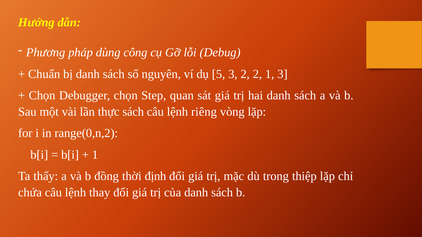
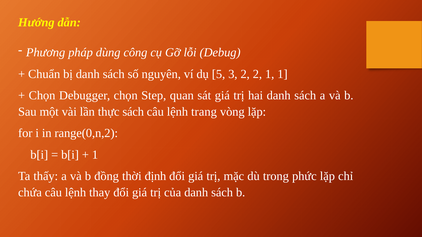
1 3: 3 -> 1
riêng: riêng -> trang
thiệp: thiệp -> phức
